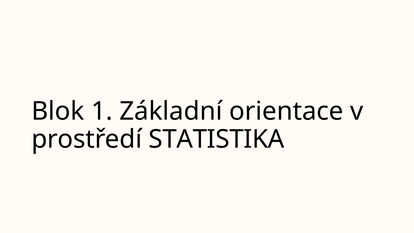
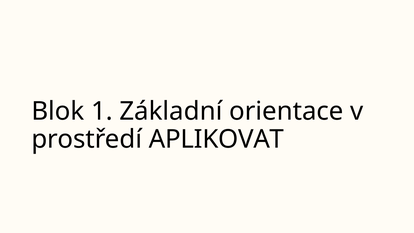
STATISTIKA: STATISTIKA -> APLIKOVAT
